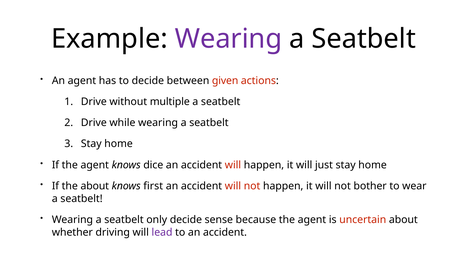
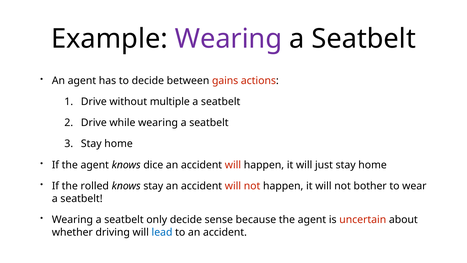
given: given -> gains
the about: about -> rolled
knows first: first -> stay
lead colour: purple -> blue
